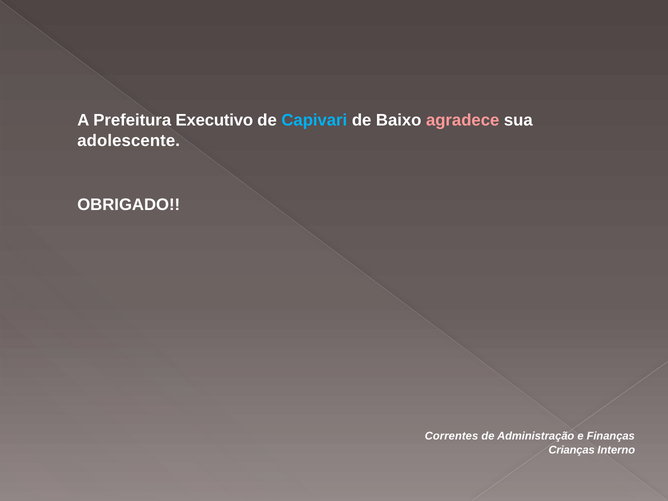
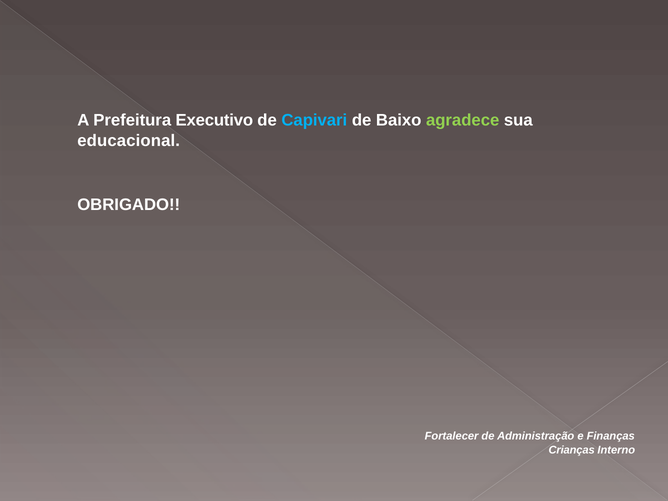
agradece colour: pink -> light green
adolescente: adolescente -> educacional
Correntes: Correntes -> Fortalecer
